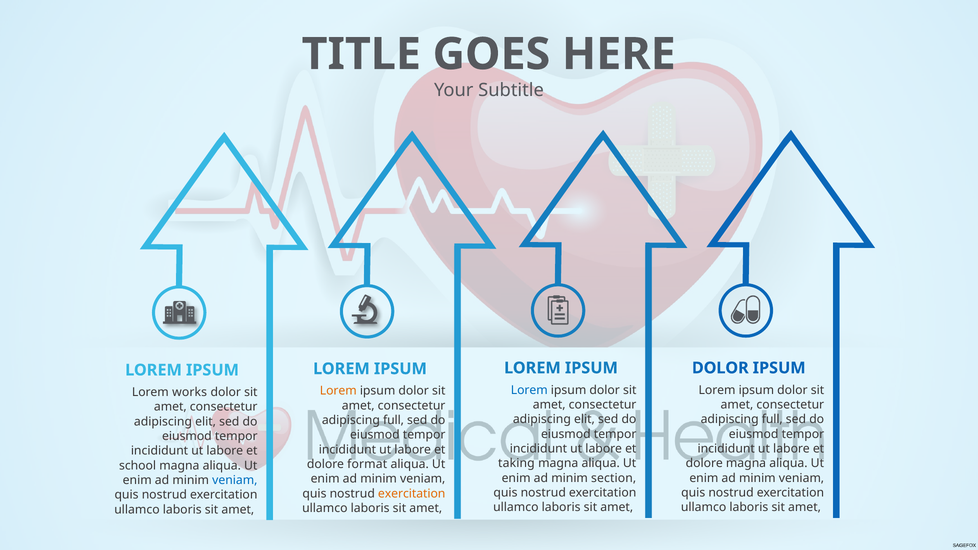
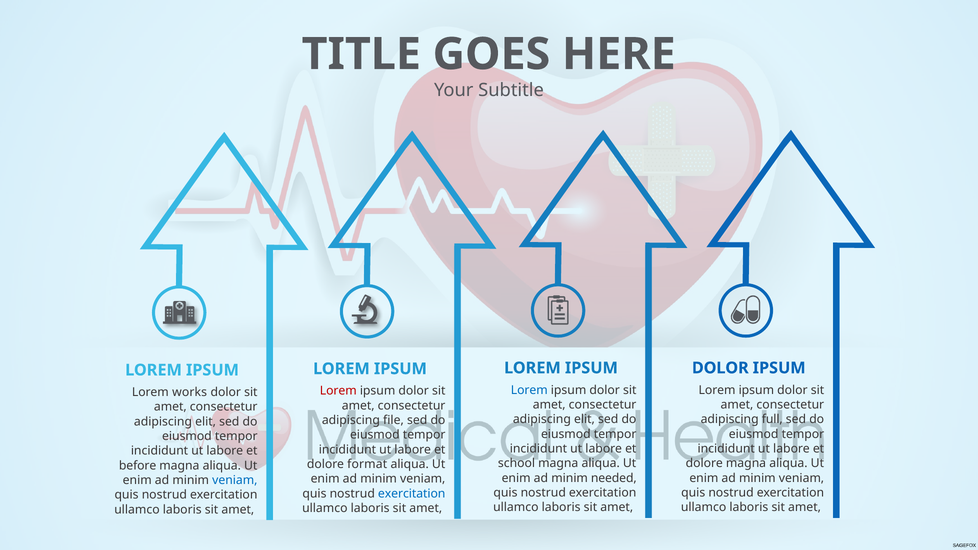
Lorem at (338, 391) colour: orange -> red
full at (394, 420): full -> file
taking: taking -> school
school: school -> before
section: section -> needed
exercitation at (412, 494) colour: orange -> blue
